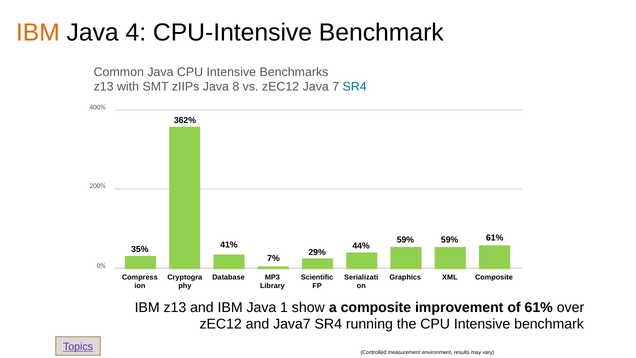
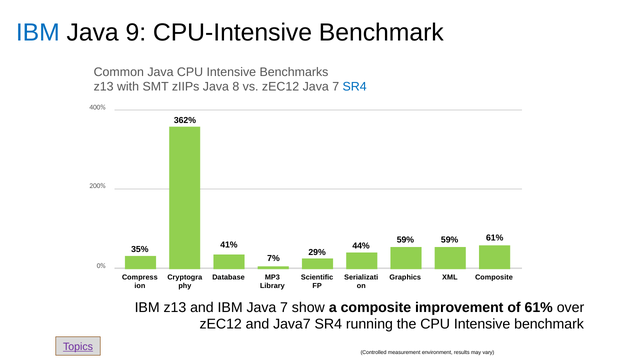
IBM at (38, 32) colour: orange -> blue
4: 4 -> 9
IBM Java 1: 1 -> 7
